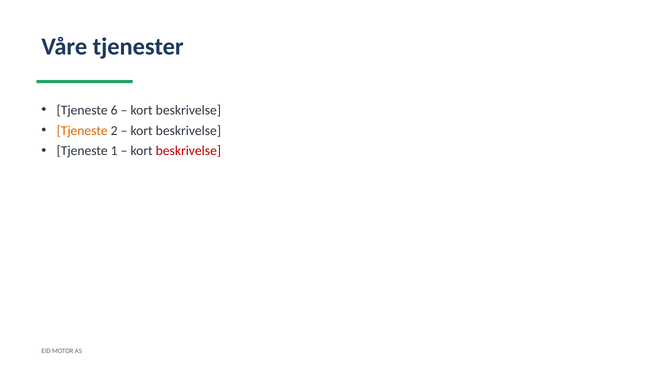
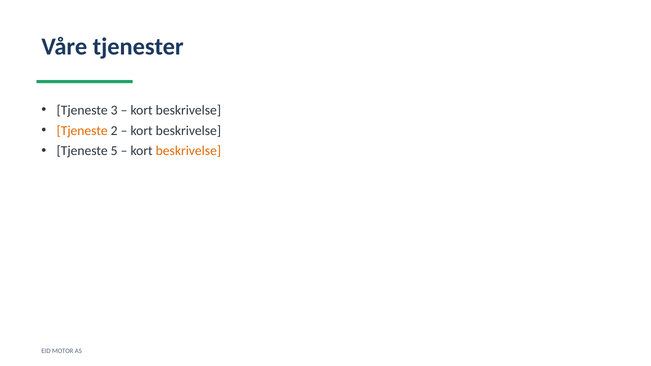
6: 6 -> 3
1: 1 -> 5
beskrivelse at (188, 151) colour: red -> orange
